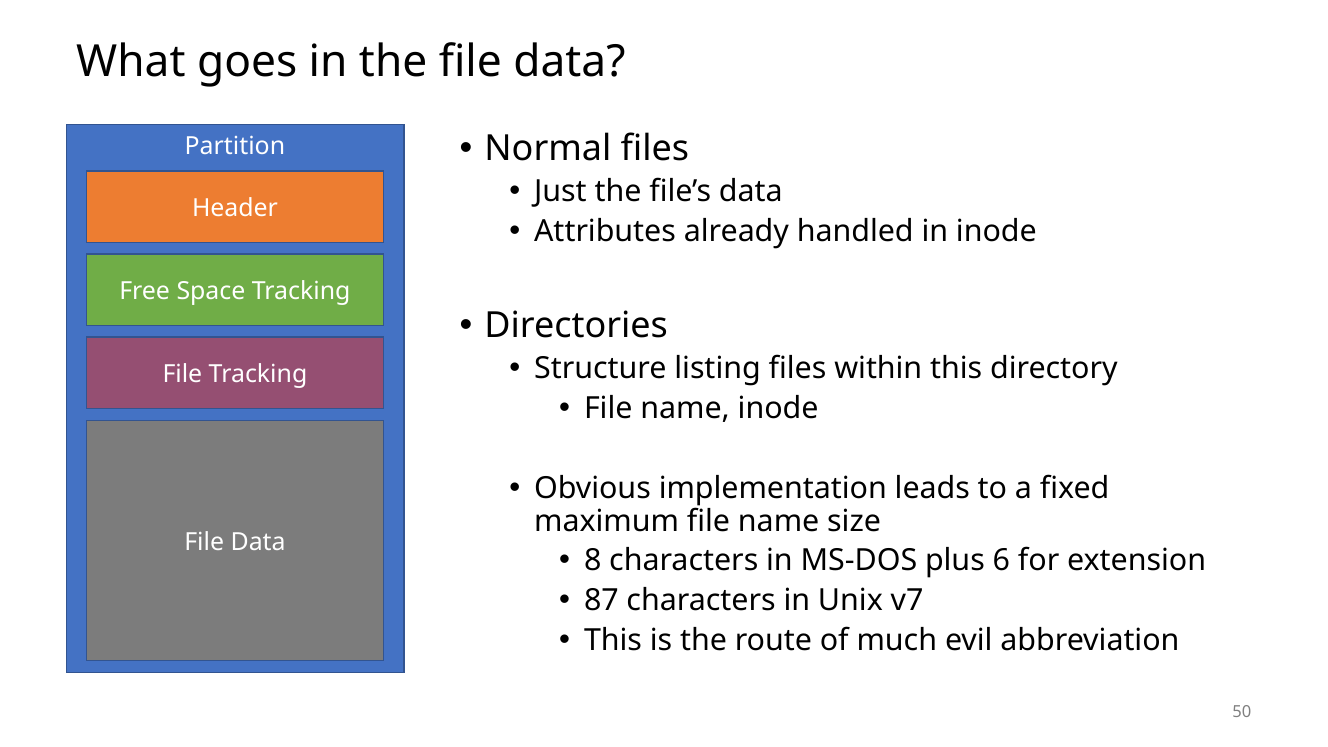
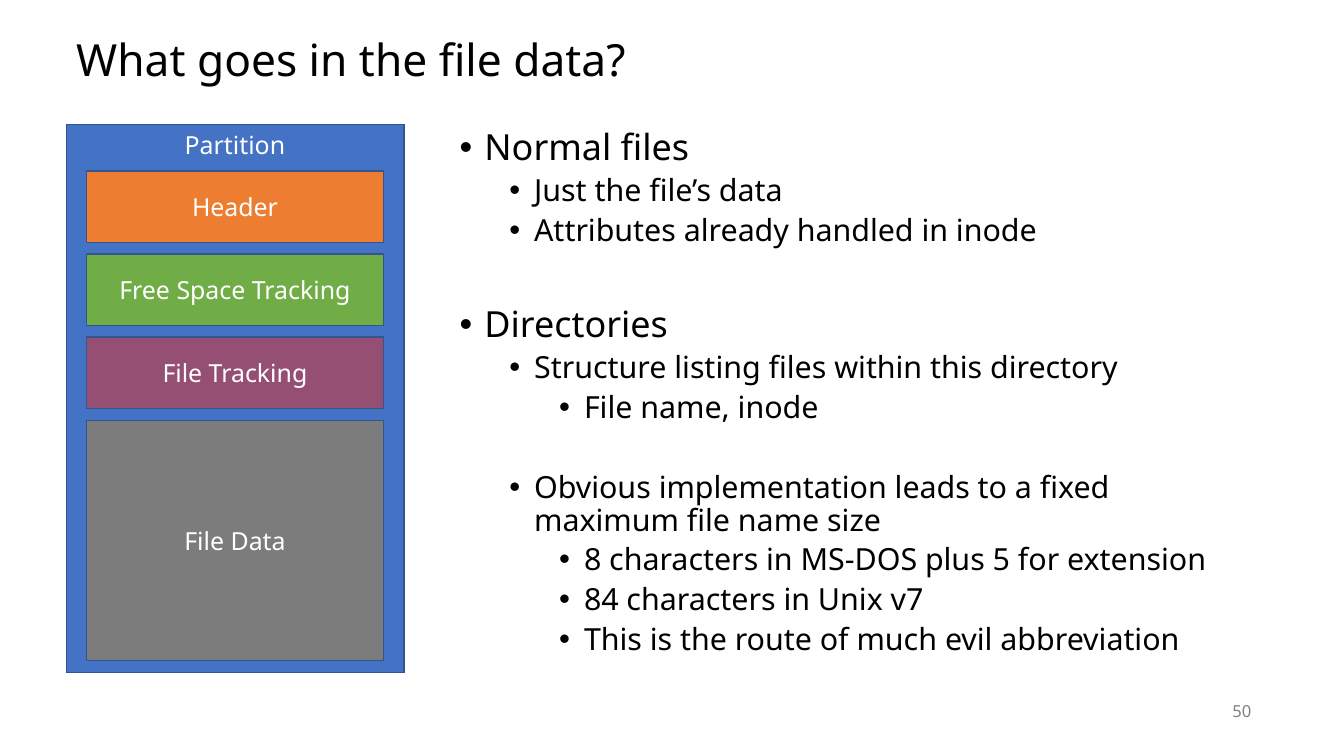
6: 6 -> 5
87: 87 -> 84
